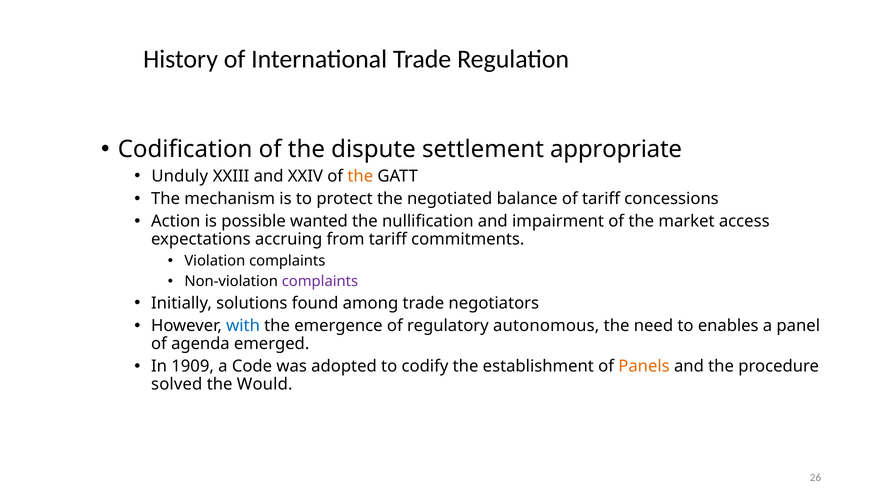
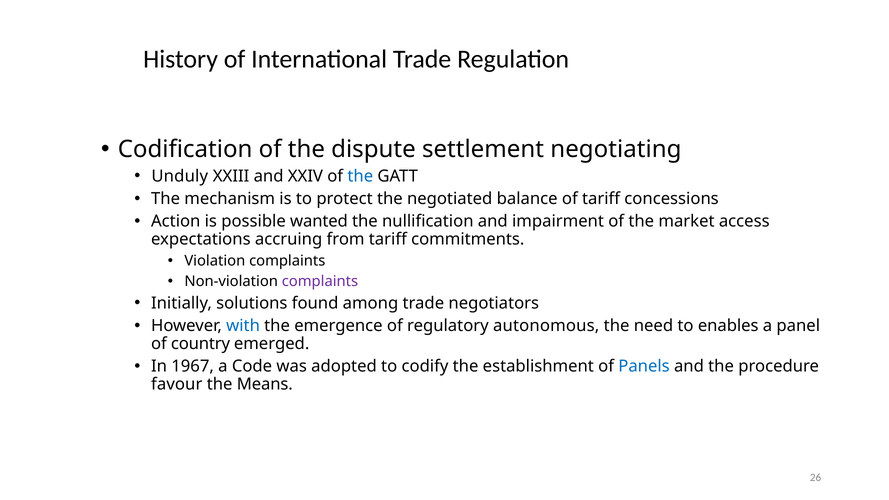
appropriate: appropriate -> negotiating
the at (360, 176) colour: orange -> blue
agenda: agenda -> country
1909: 1909 -> 1967
Panels colour: orange -> blue
solved: solved -> favour
Would: Would -> Means
